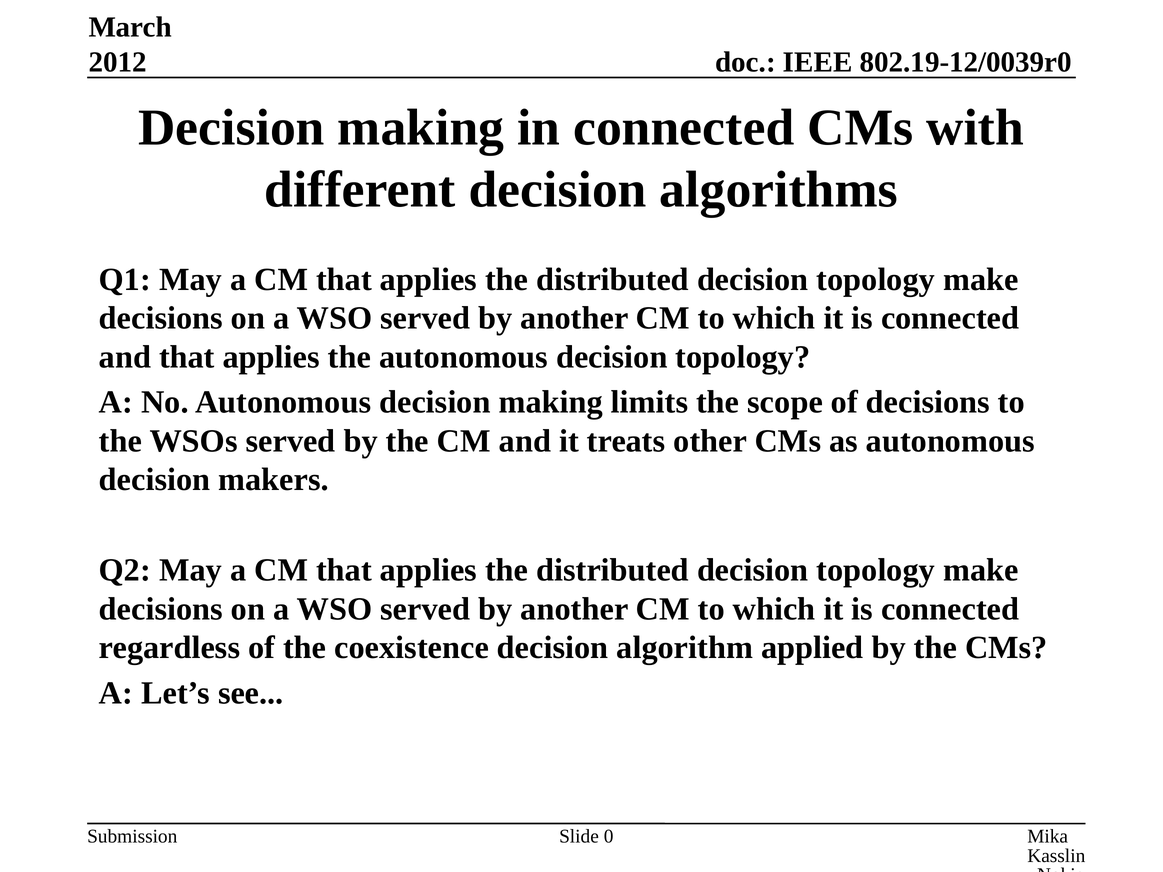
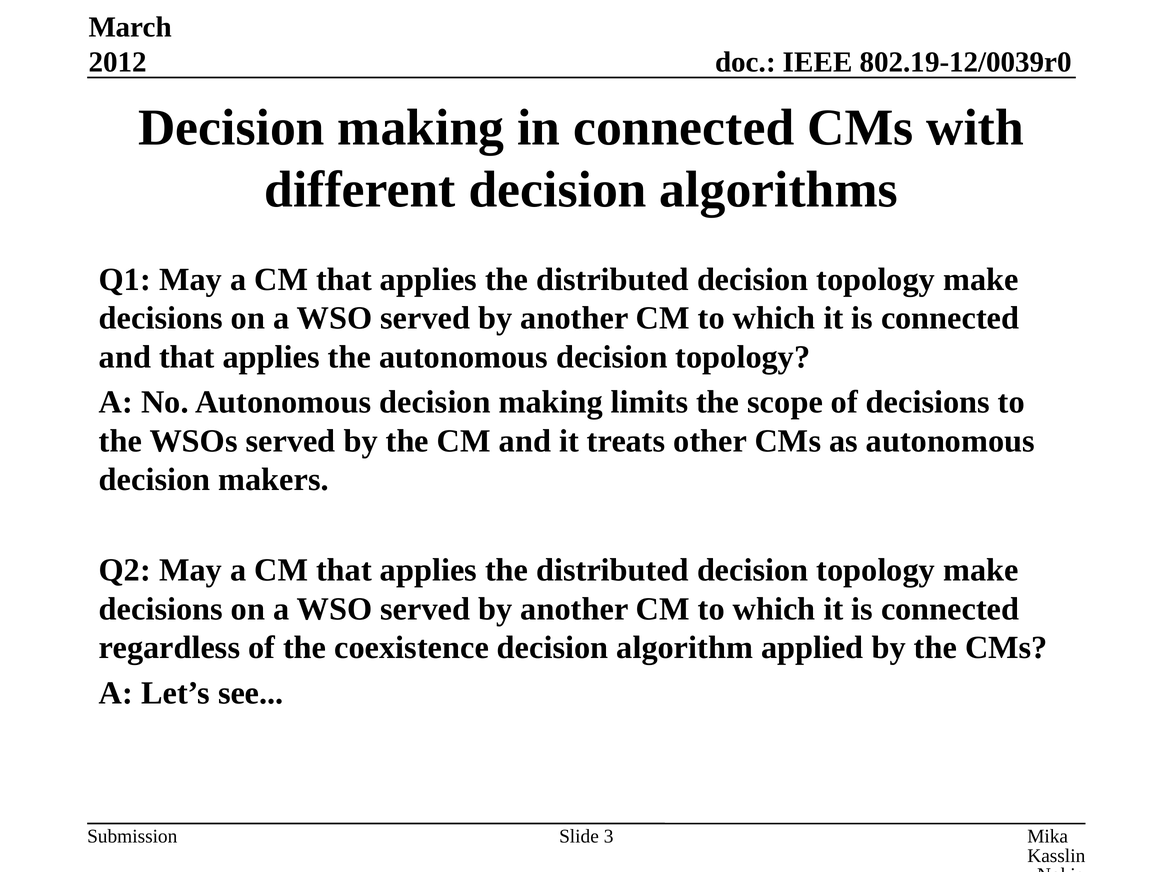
0: 0 -> 3
